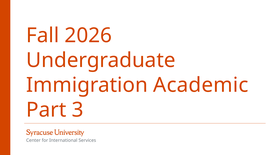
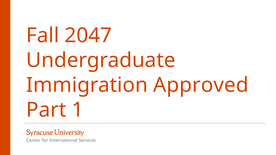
2026: 2026 -> 2047
Academic: Academic -> Approved
3: 3 -> 1
